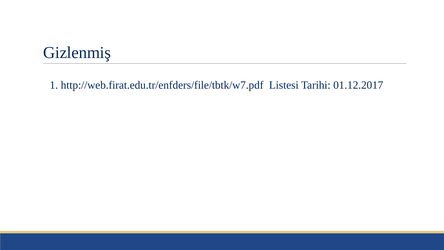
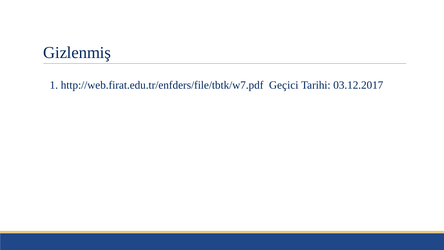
Listesi: Listesi -> Geçici
01.12.2017: 01.12.2017 -> 03.12.2017
